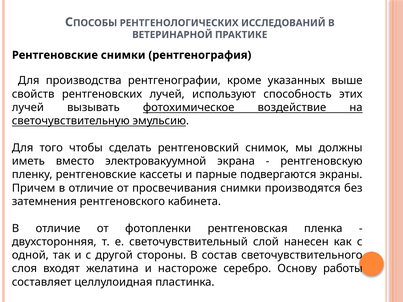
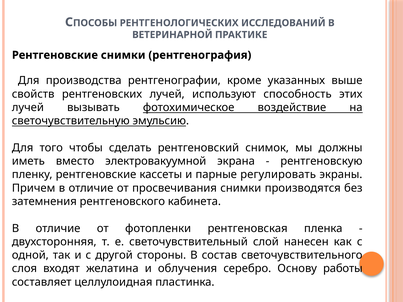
подвергаются: подвергаются -> регулировать
настороже: настороже -> облучения
